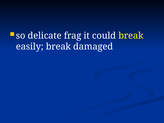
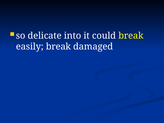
frag: frag -> into
